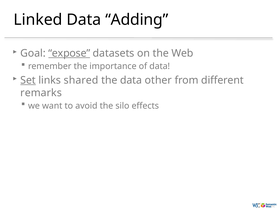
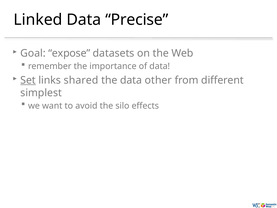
Adding: Adding -> Precise
expose underline: present -> none
remarks: remarks -> simplest
